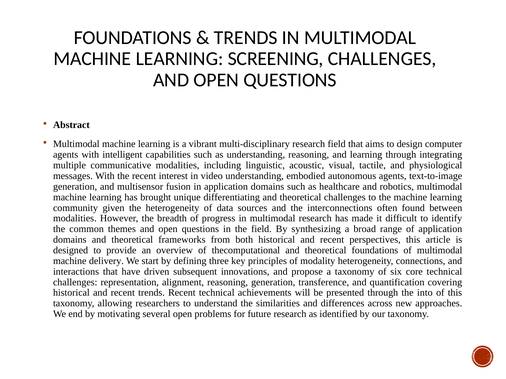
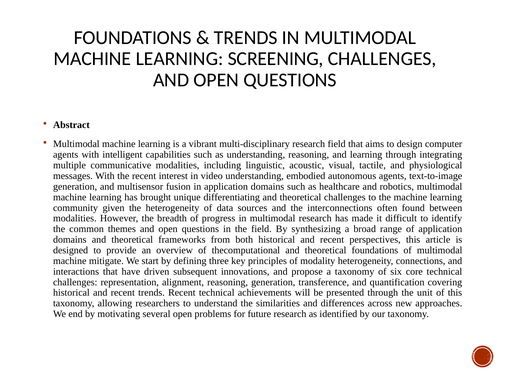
delivery: delivery -> mitigate
into: into -> unit
